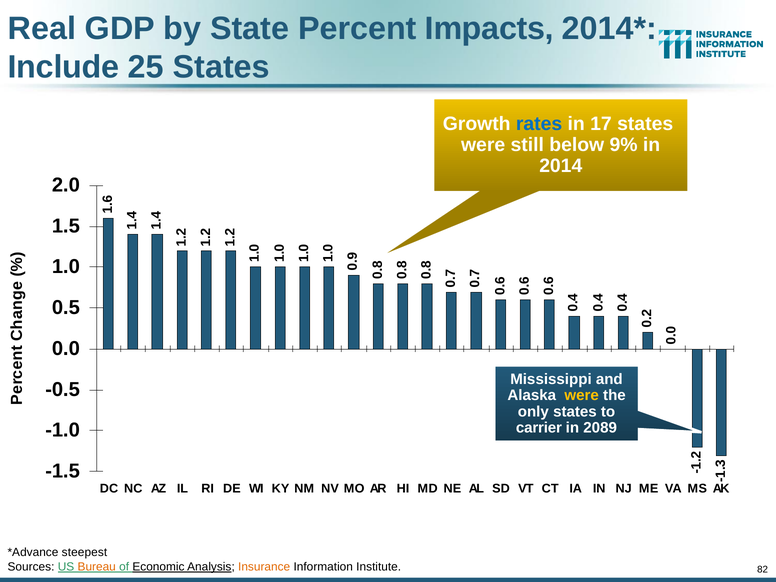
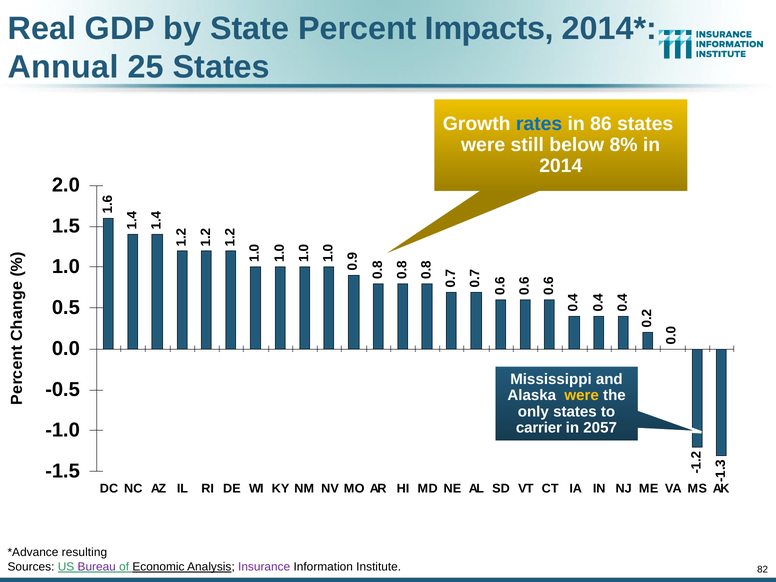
Include: Include -> Annual
17: 17 -> 86
9%: 9% -> 8%
2089: 2089 -> 2057
steepest: steepest -> resulting
Bureau colour: orange -> purple
Insurance colour: orange -> purple
